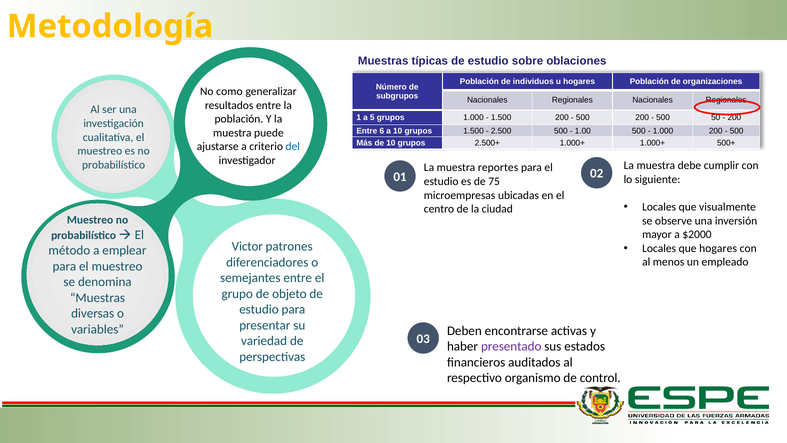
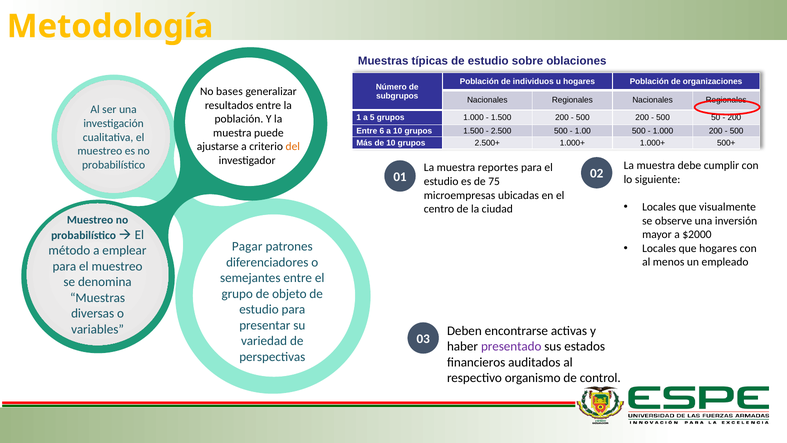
como: como -> bases
del colour: blue -> orange
Victor: Victor -> Pagar
